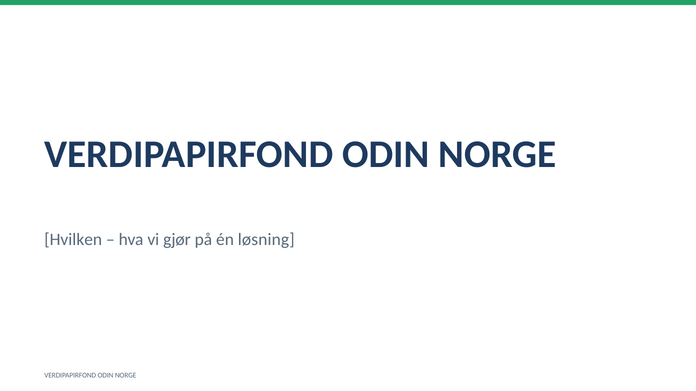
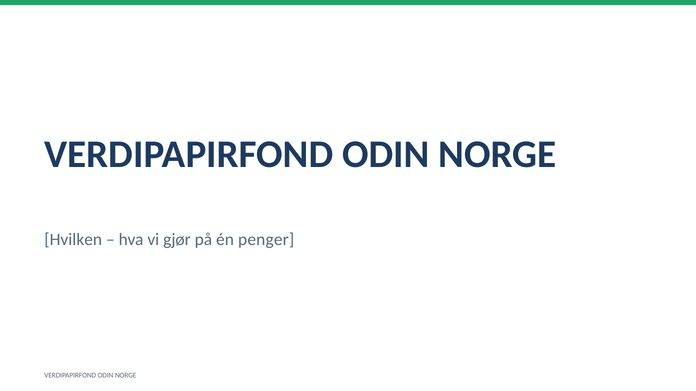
løsning: løsning -> penger
